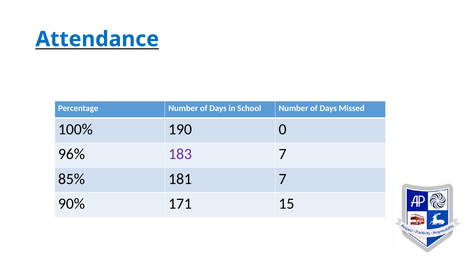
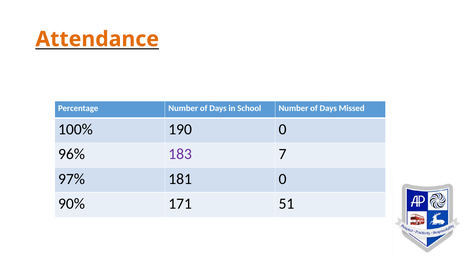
Attendance colour: blue -> orange
85%: 85% -> 97%
181 7: 7 -> 0
15: 15 -> 51
